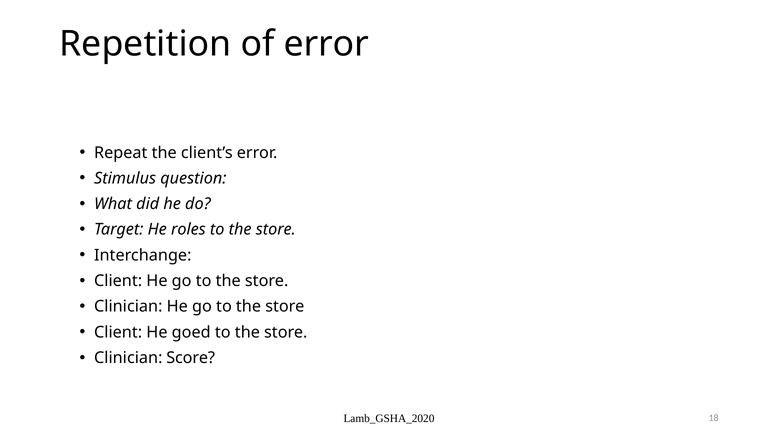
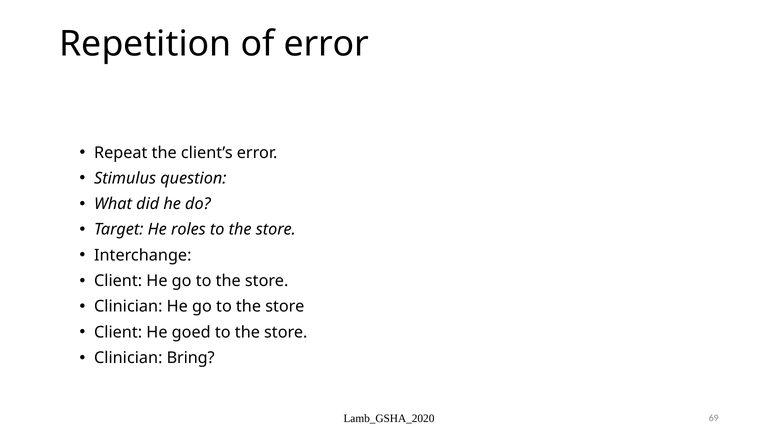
Score: Score -> Bring
18: 18 -> 69
